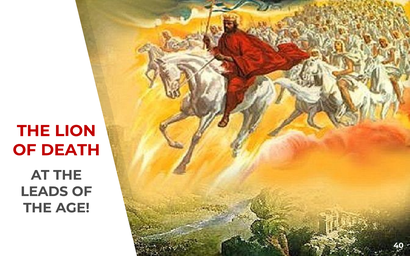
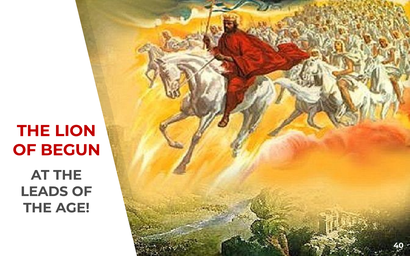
DEATH: DEATH -> BEGUN
